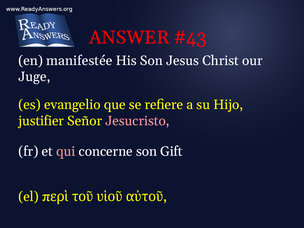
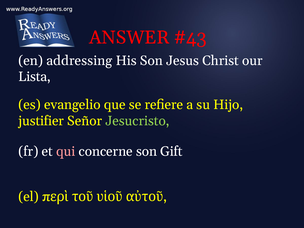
manifestée: manifestée -> addressing
Juge: Juge -> Lista
Jesucristo colour: pink -> light green
